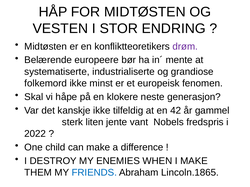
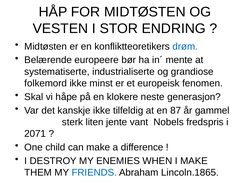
drøm colour: purple -> blue
42: 42 -> 87
2022: 2022 -> 2071
